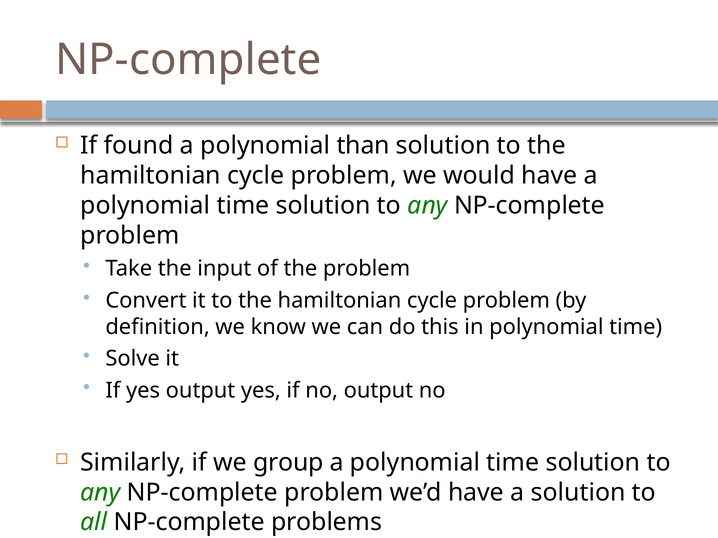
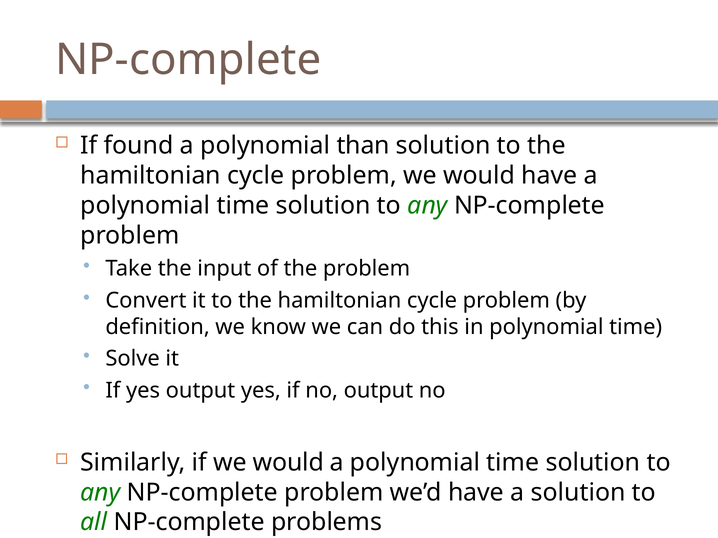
if we group: group -> would
